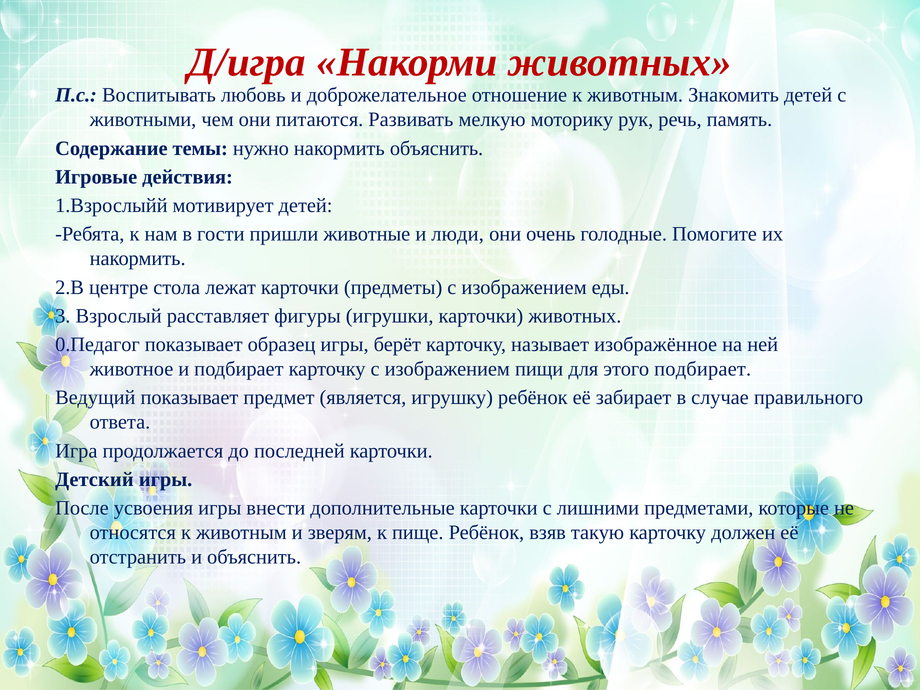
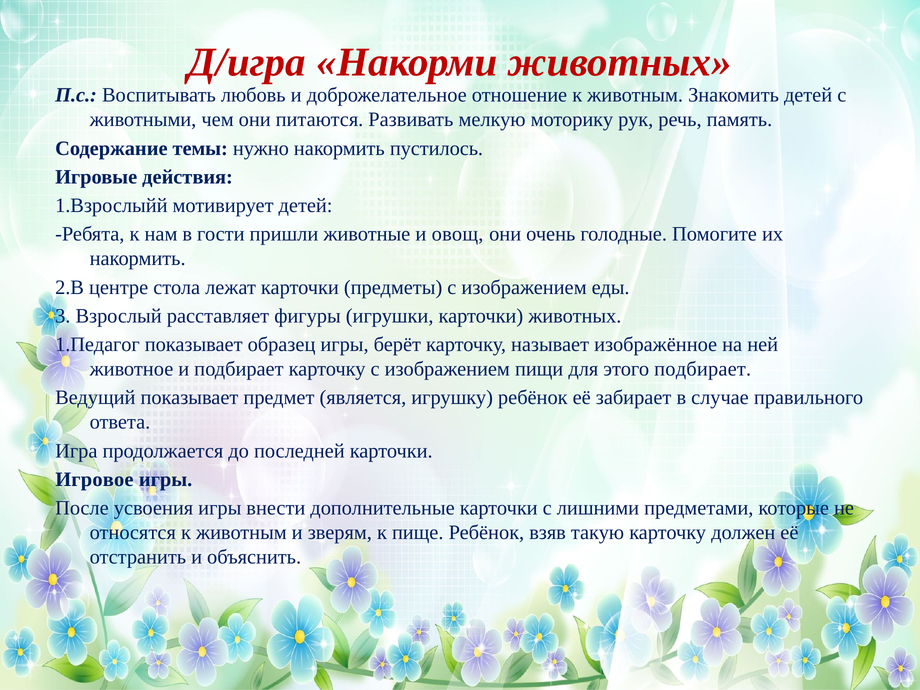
накормить объяснить: объяснить -> пустилось
люди: люди -> овощ
0.Педагог: 0.Педагог -> 1.Педагог
Детский: Детский -> Игровое
